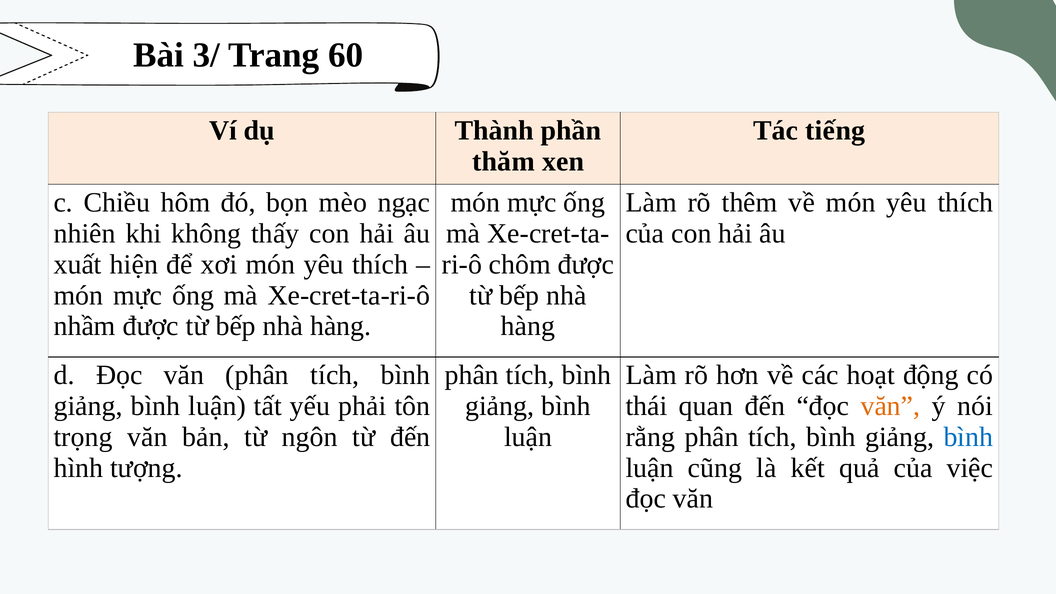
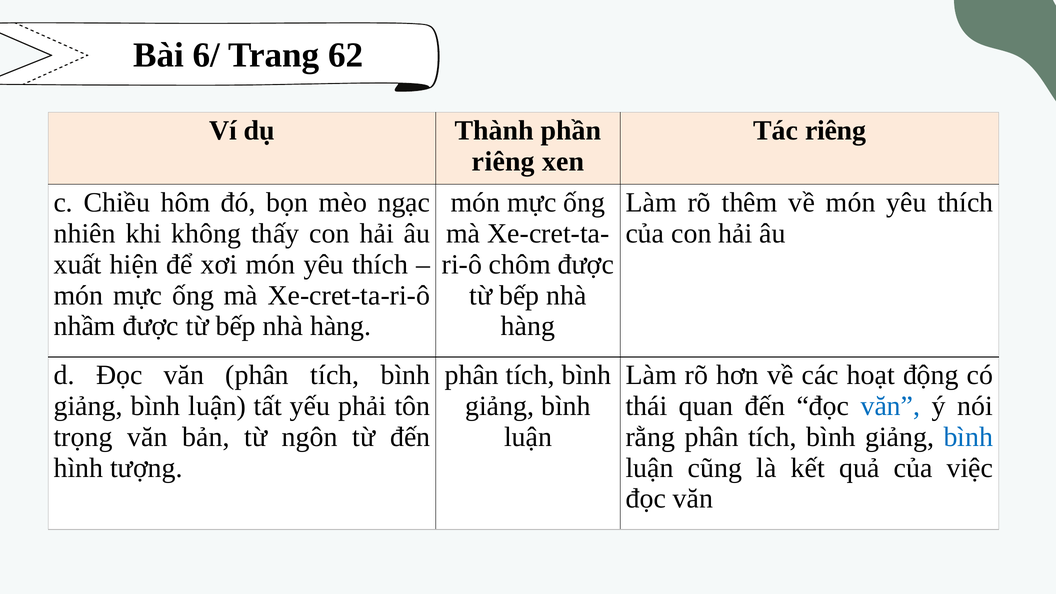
3/: 3/ -> 6/
60: 60 -> 62
Tác tiếng: tiếng -> riêng
thăm at (503, 161): thăm -> riêng
văn at (890, 406) colour: orange -> blue
